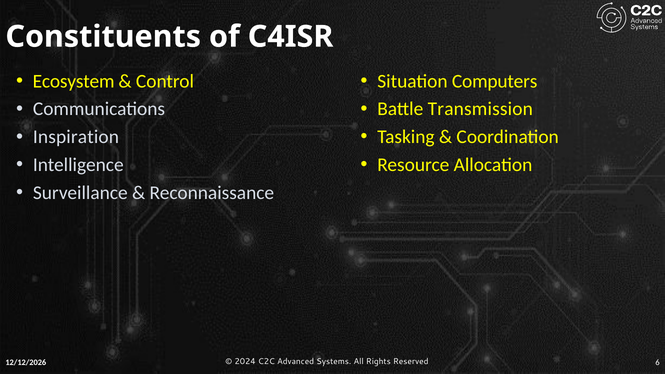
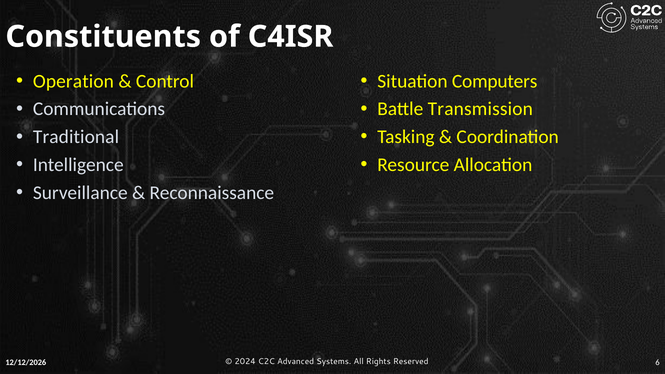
Ecosystem: Ecosystem -> Operation
Inspiration: Inspiration -> Traditional
